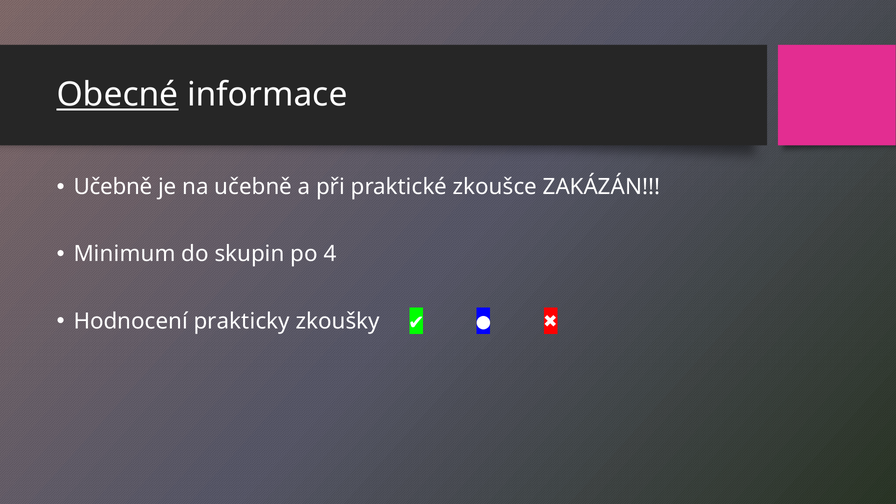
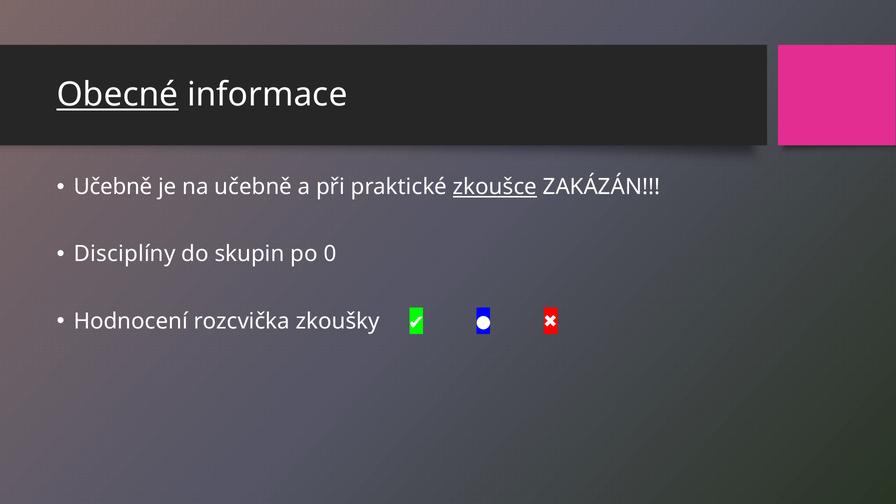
zkoušce underline: none -> present
Minimum: Minimum -> Disciplíny
4: 4 -> 0
prakticky: prakticky -> rozcvička
